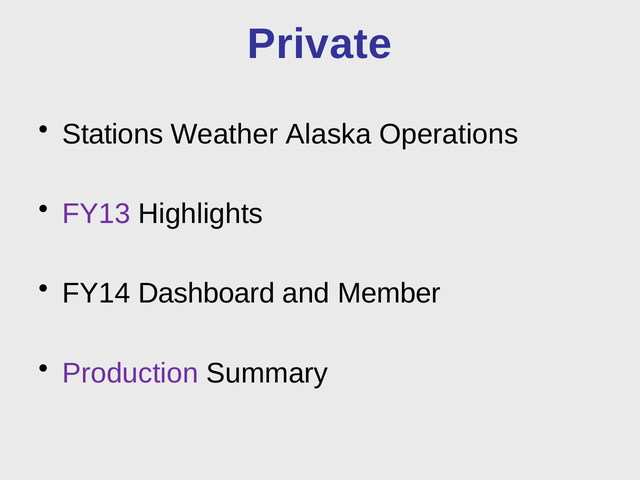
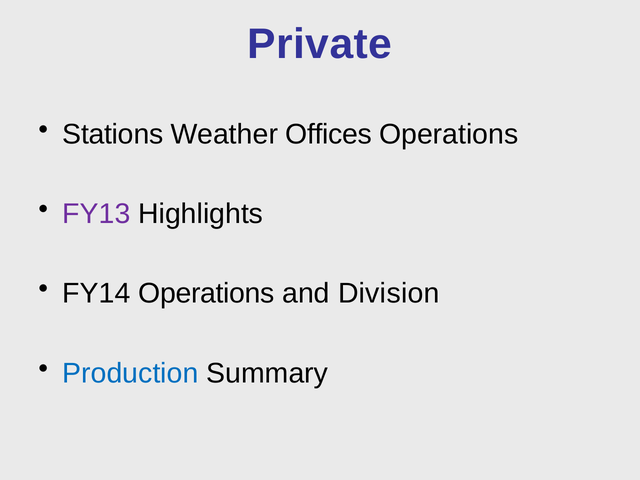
Alaska: Alaska -> Offices
FY14 Dashboard: Dashboard -> Operations
Member: Member -> Division
Production colour: purple -> blue
